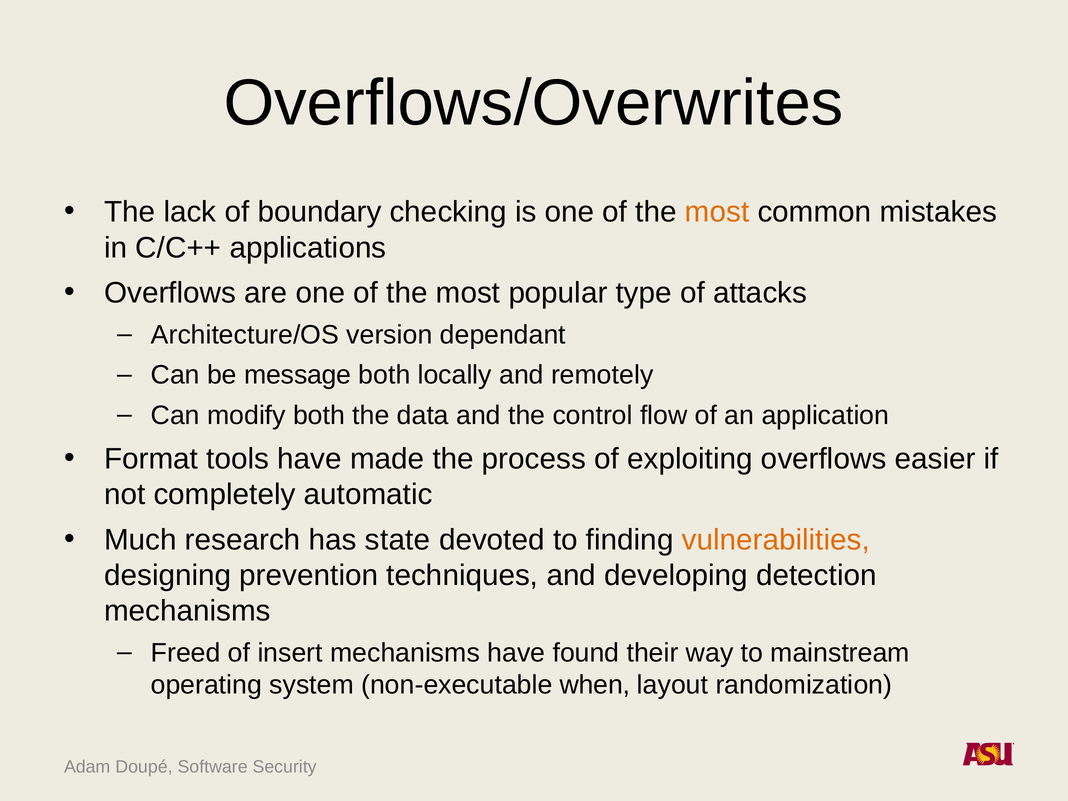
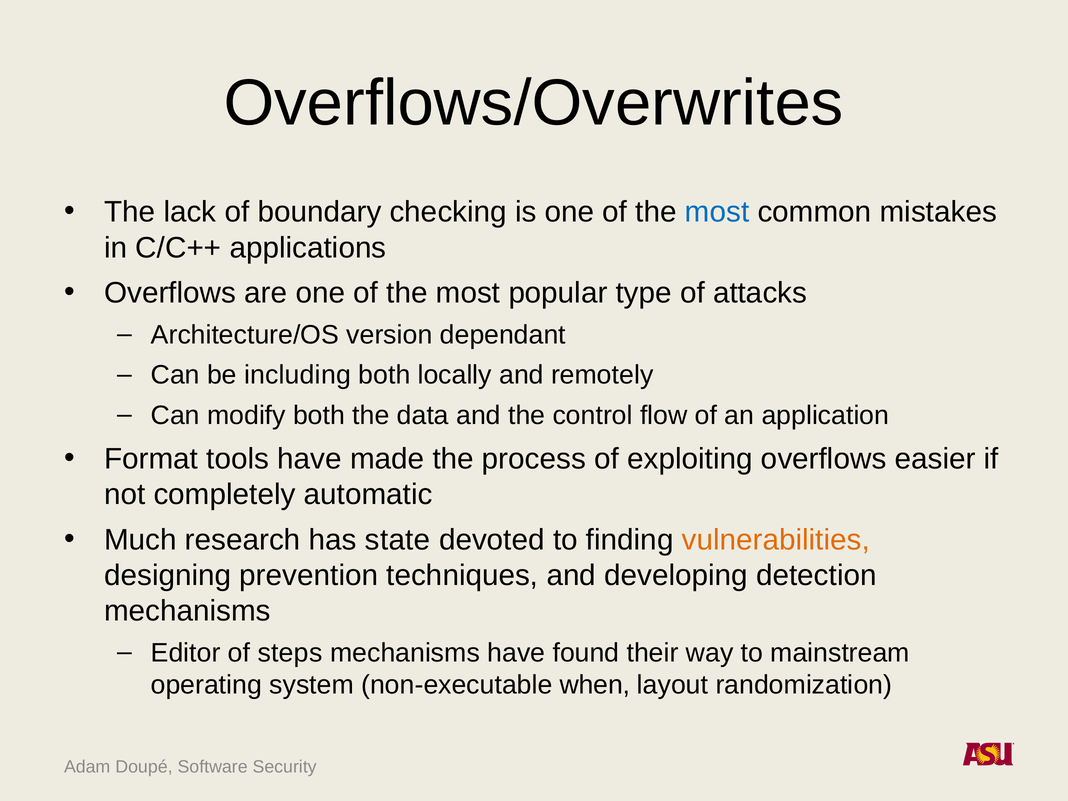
most at (717, 212) colour: orange -> blue
message: message -> including
Freed: Freed -> Editor
insert: insert -> steps
